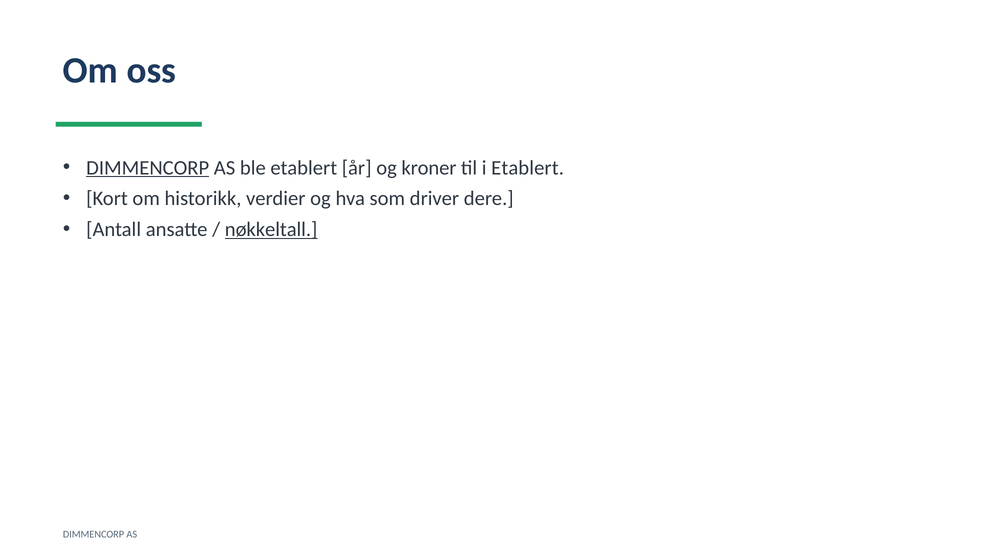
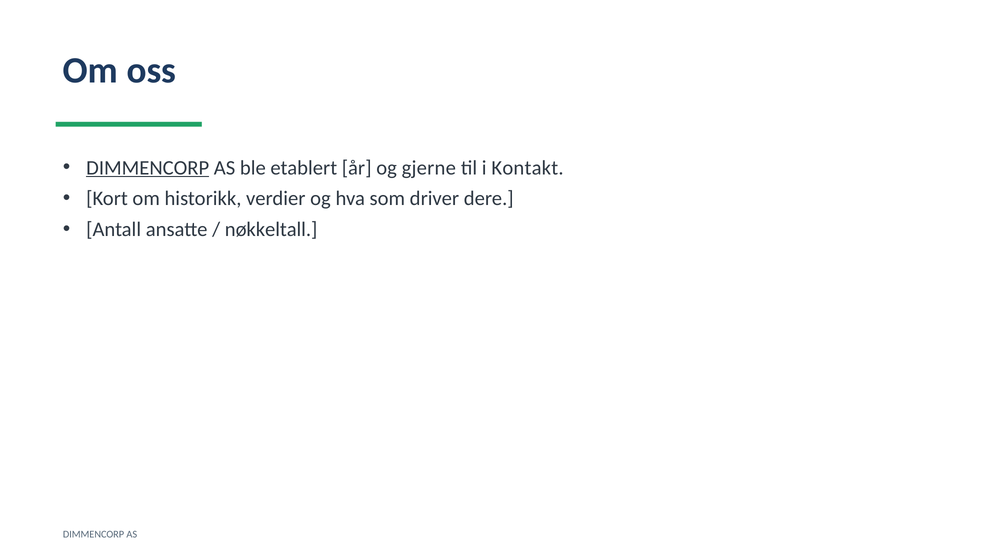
kroner: kroner -> gjerne
i Etablert: Etablert -> Kontakt
nøkkeltall underline: present -> none
